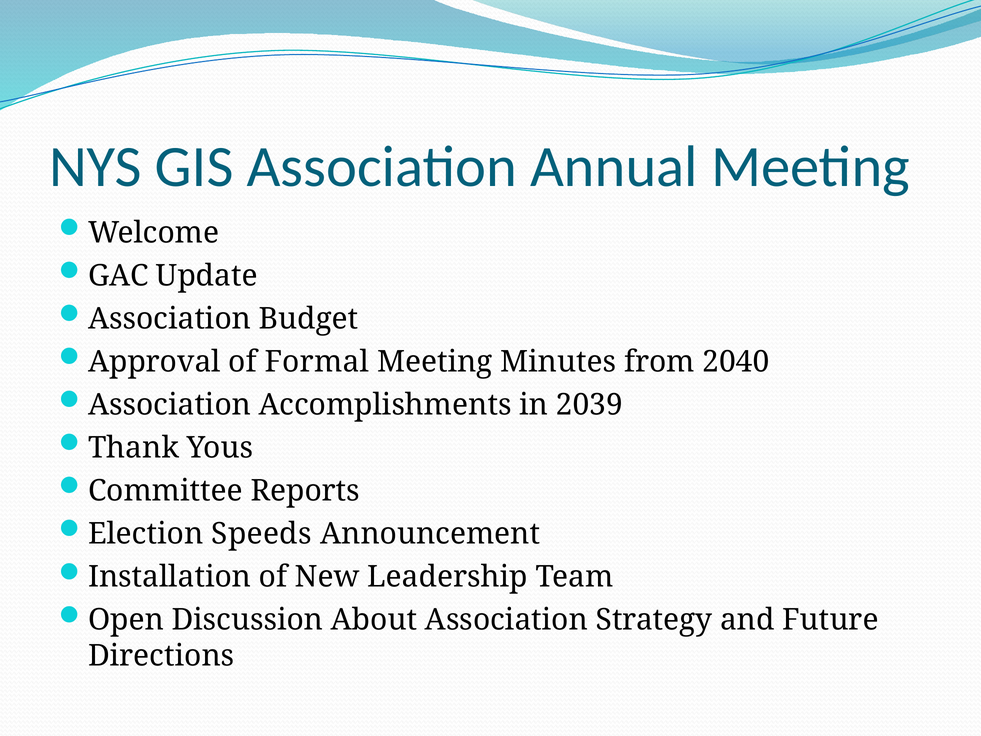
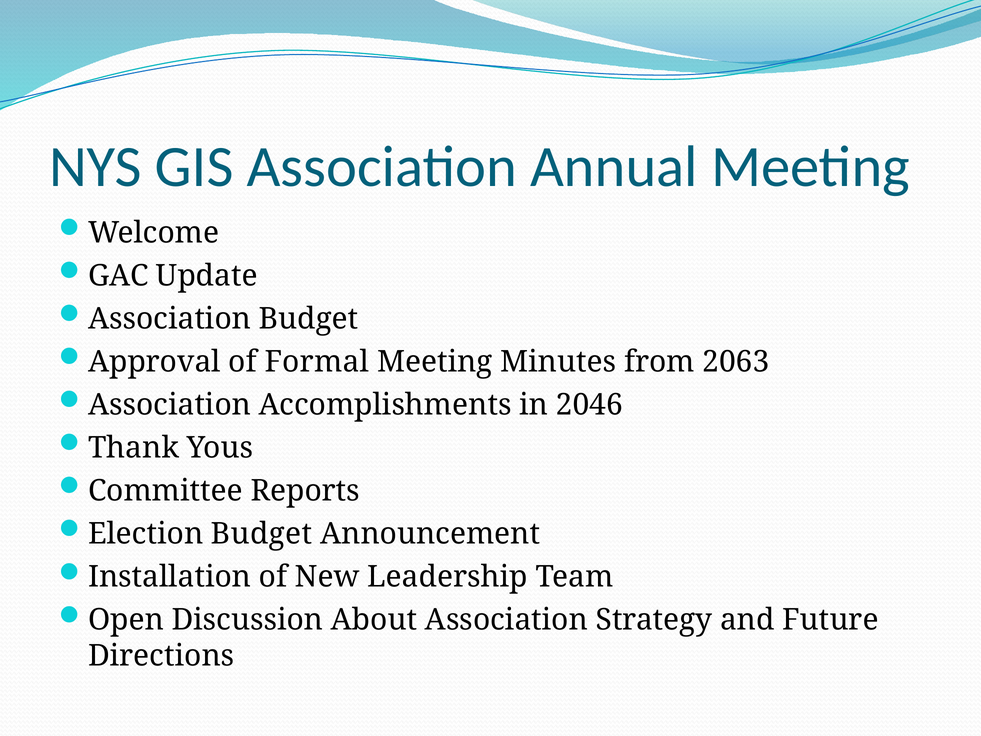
2040: 2040 -> 2063
2039: 2039 -> 2046
Election Speeds: Speeds -> Budget
